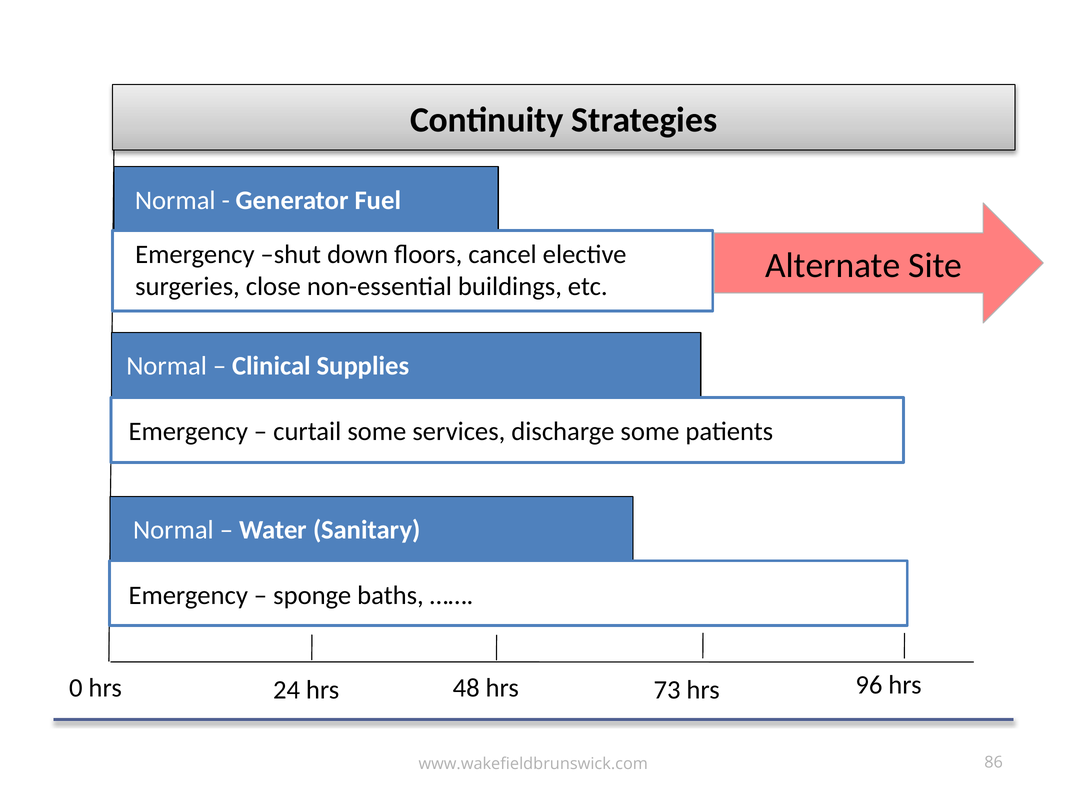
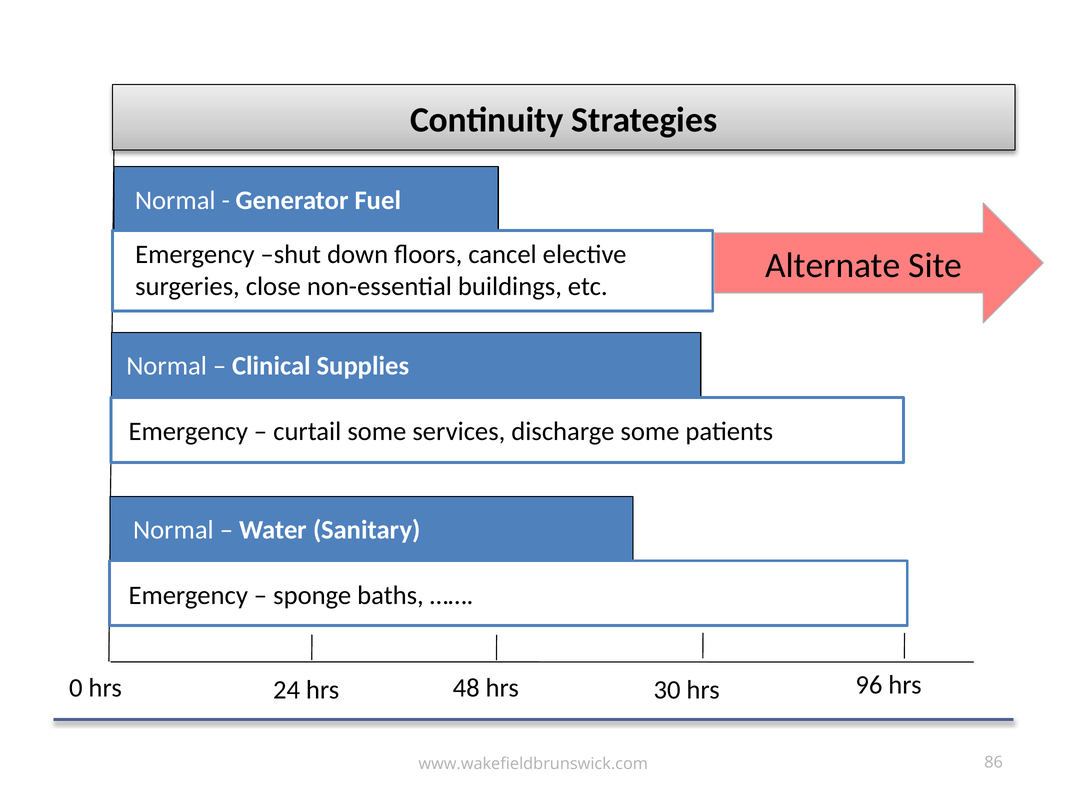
73: 73 -> 30
